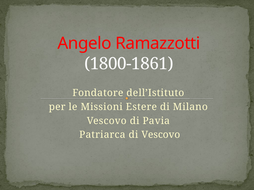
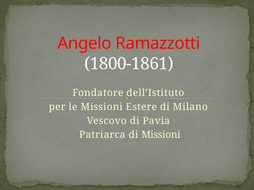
di Vescovo: Vescovo -> Missioni
